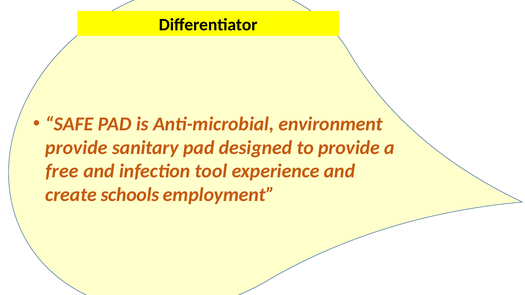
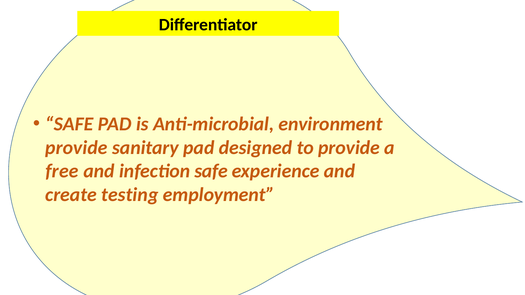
infection tool: tool -> safe
schools: schools -> testing
